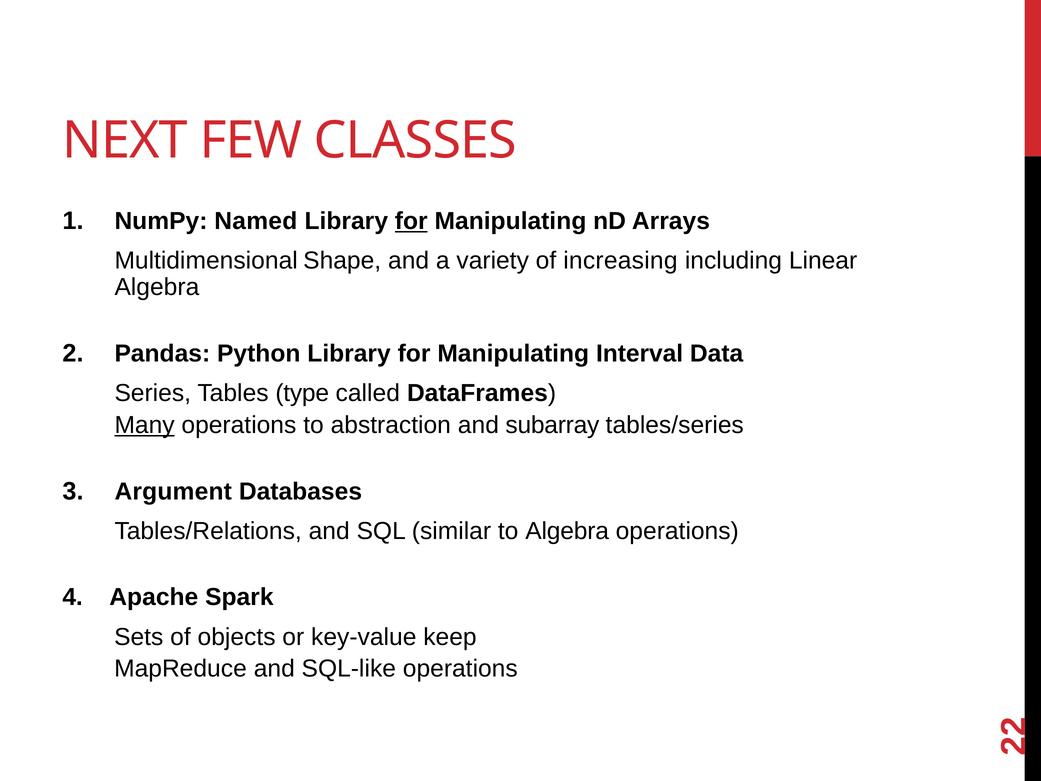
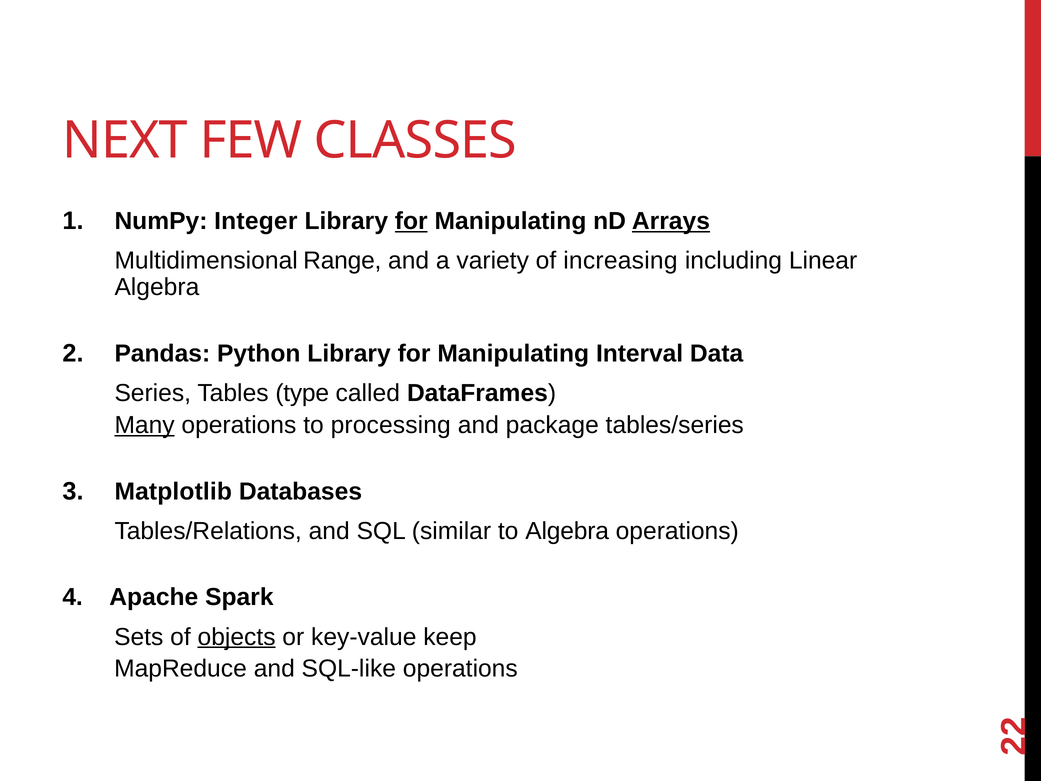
Named: Named -> Integer
Arrays underline: none -> present
Shape: Shape -> Range
abstraction: abstraction -> processing
subarray: subarray -> package
Argument: Argument -> Matplotlib
objects underline: none -> present
